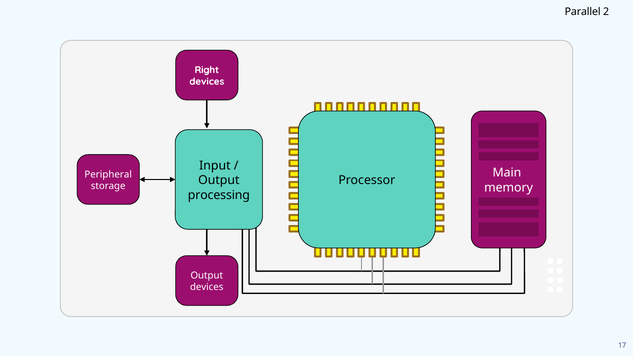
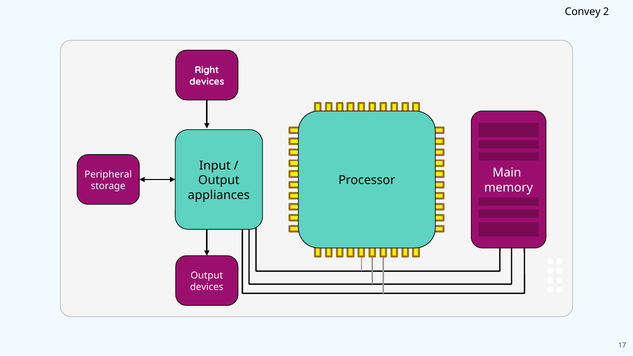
Parallel: Parallel -> Convey
processing: processing -> appliances
